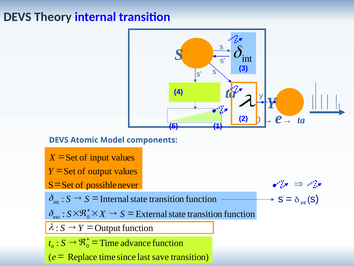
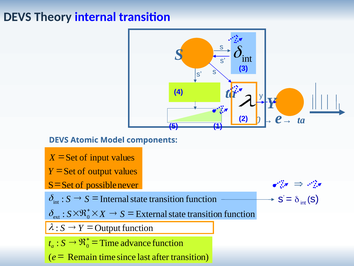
Replace: Replace -> Remain
save: save -> after
